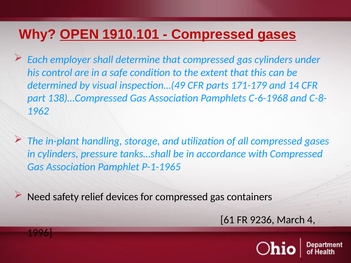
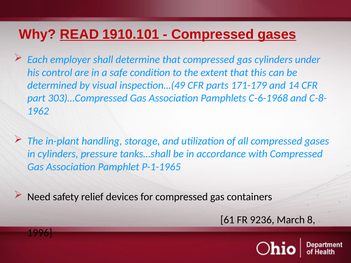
OPEN: OPEN -> READ
138)…Compressed: 138)…Compressed -> 303)…Compressed
4: 4 -> 8
